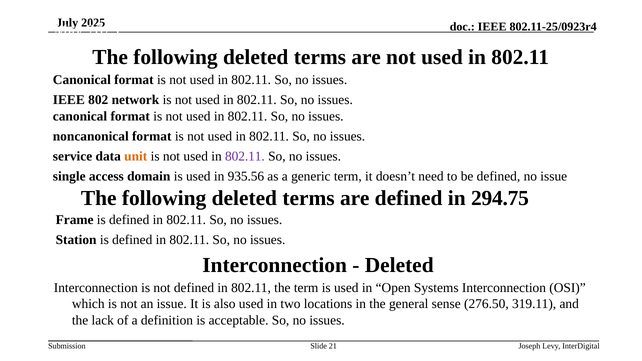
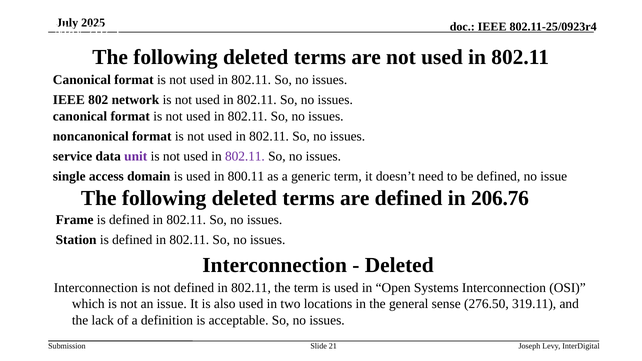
unit colour: orange -> purple
935.56: 935.56 -> 800.11
294.75: 294.75 -> 206.76
